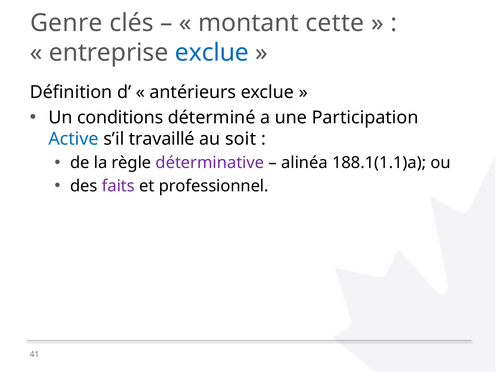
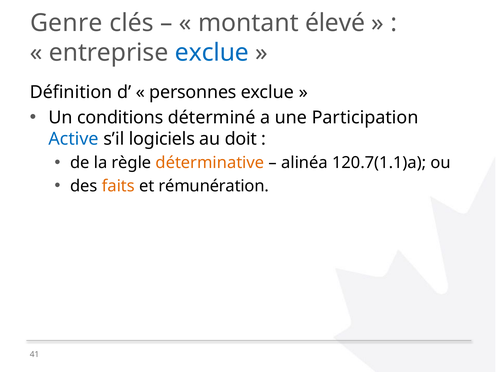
cette: cette -> élevé
antérieurs: antérieurs -> personnes
travaillé: travaillé -> logiciels
soit: soit -> doit
déterminative colour: purple -> orange
188.1(1.1)a: 188.1(1.1)a -> 120.7(1.1)a
faits colour: purple -> orange
professionnel: professionnel -> rémunération
